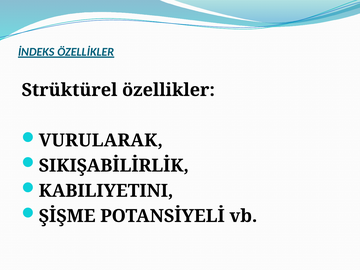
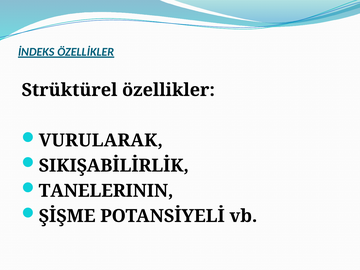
KABILIYETINI: KABILIYETINI -> TANELERININ
